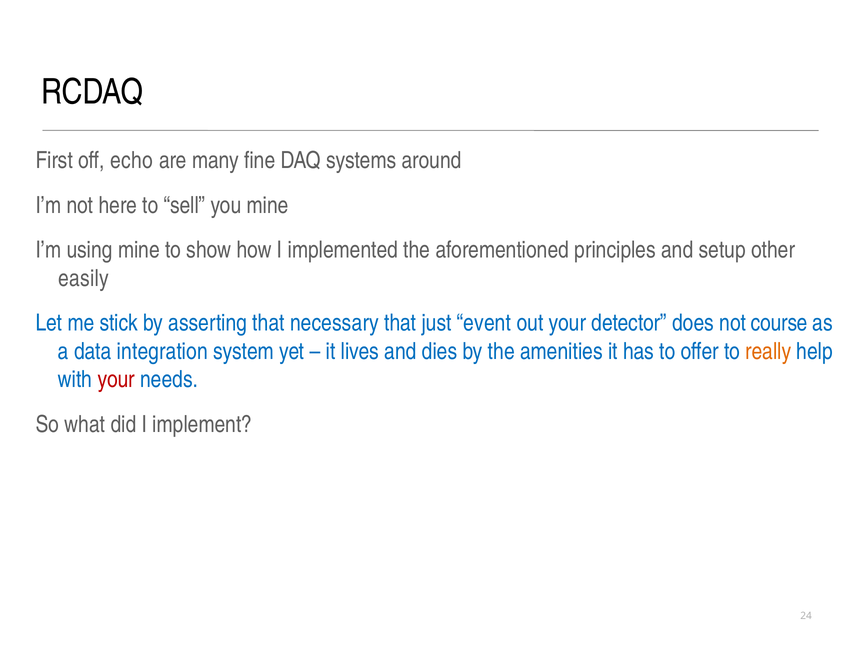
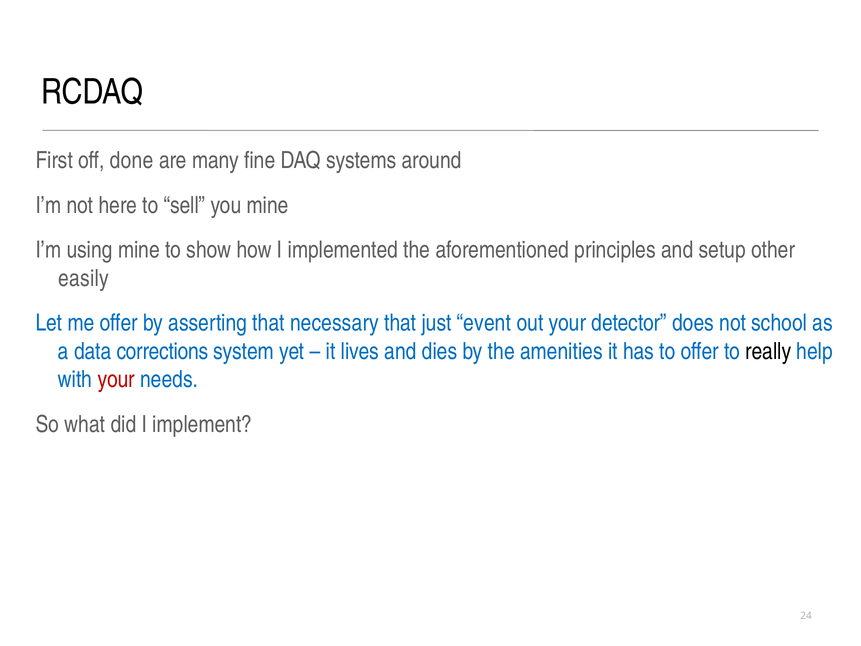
echo: echo -> done
me stick: stick -> offer
course: course -> school
integration: integration -> corrections
really colour: orange -> black
